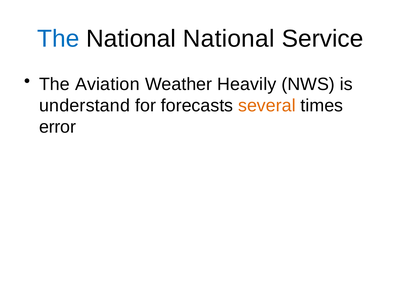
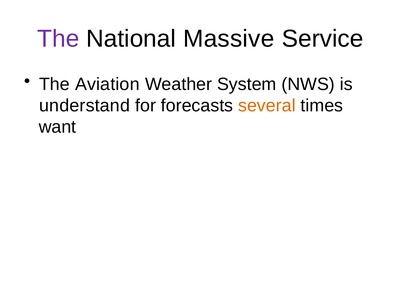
The at (58, 39) colour: blue -> purple
National National: National -> Massive
Heavily: Heavily -> System
error: error -> want
